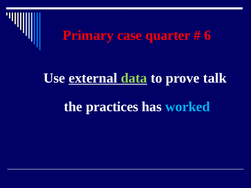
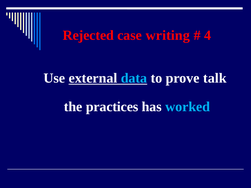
Primary: Primary -> Rejected
quarter: quarter -> writing
6: 6 -> 4
data colour: light green -> light blue
